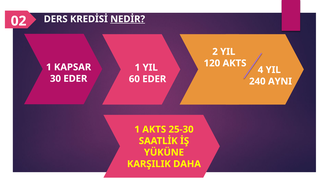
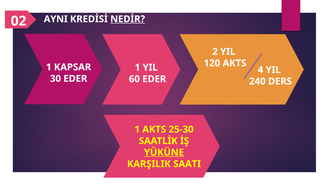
DERS: DERS -> AYNI
AYNI: AYNI -> DERS
YÜKÜNE underline: none -> present
DAHA: DAHA -> SAATI
